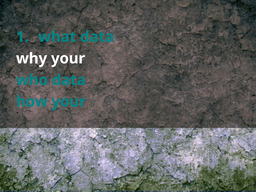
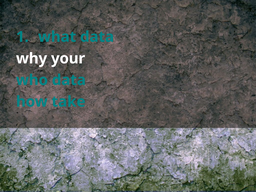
how your: your -> take
